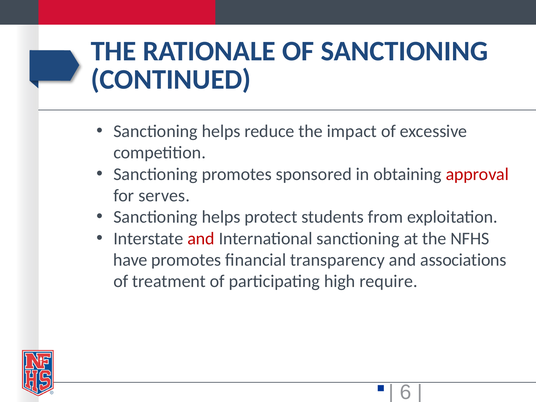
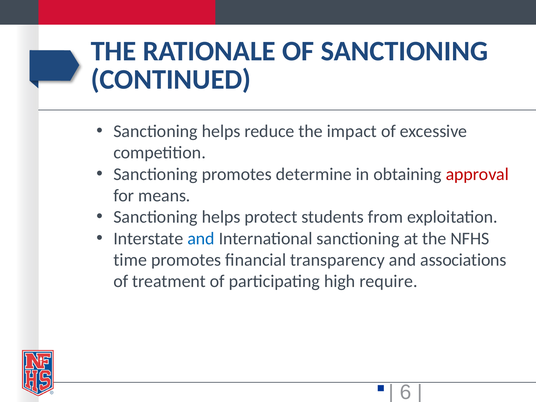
sponsored: sponsored -> determine
serves: serves -> means
and at (201, 238) colour: red -> blue
have: have -> time
